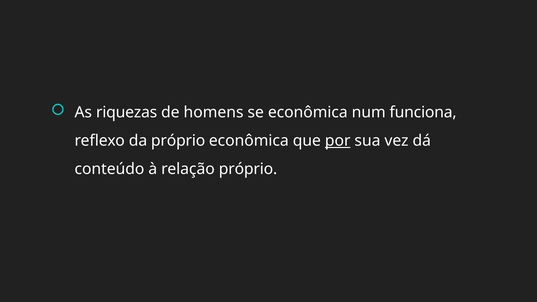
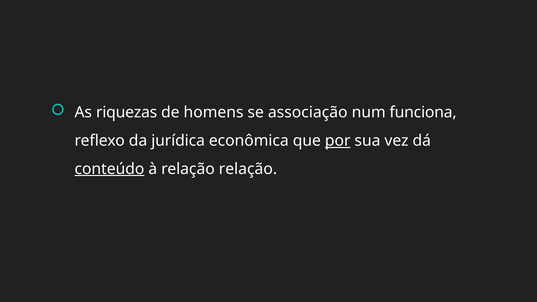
se econômica: econômica -> associação
da próprio: próprio -> jurídica
conteúdo underline: none -> present
relação próprio: próprio -> relação
